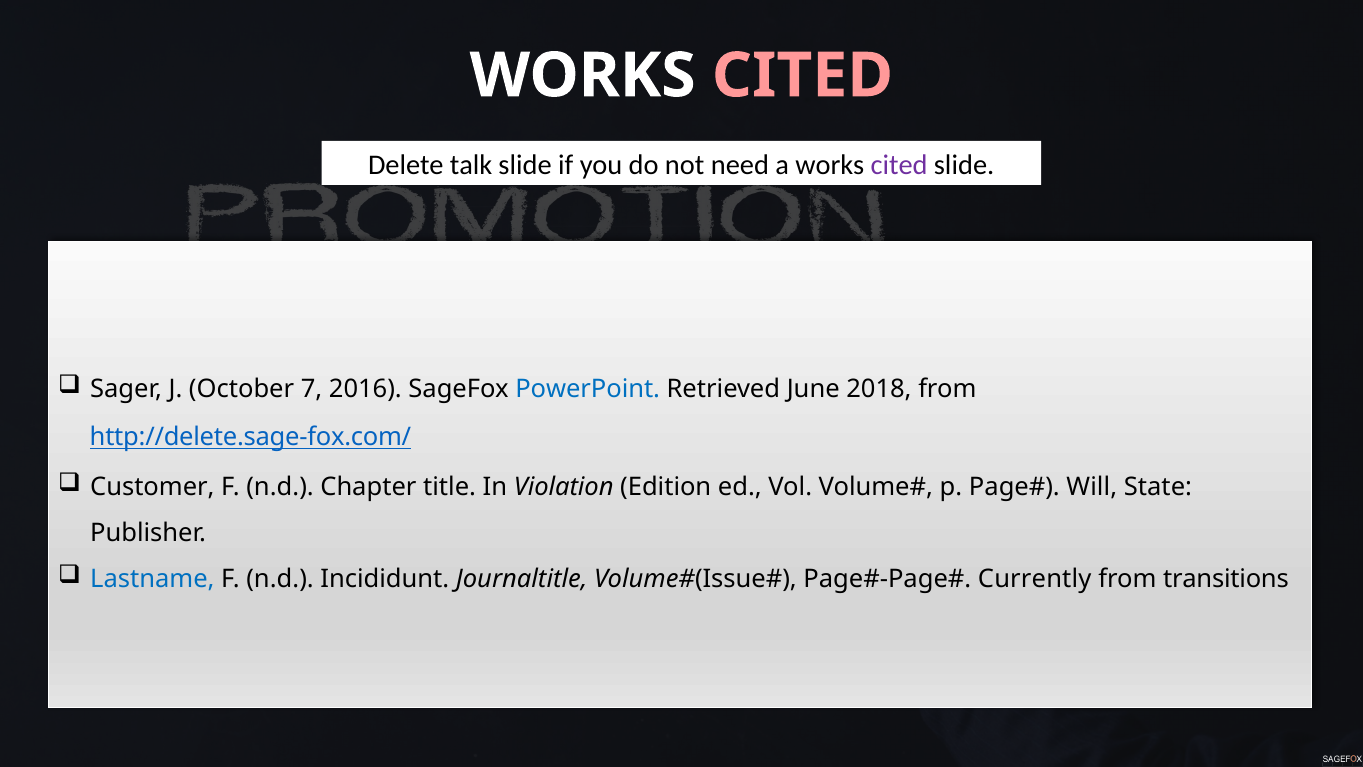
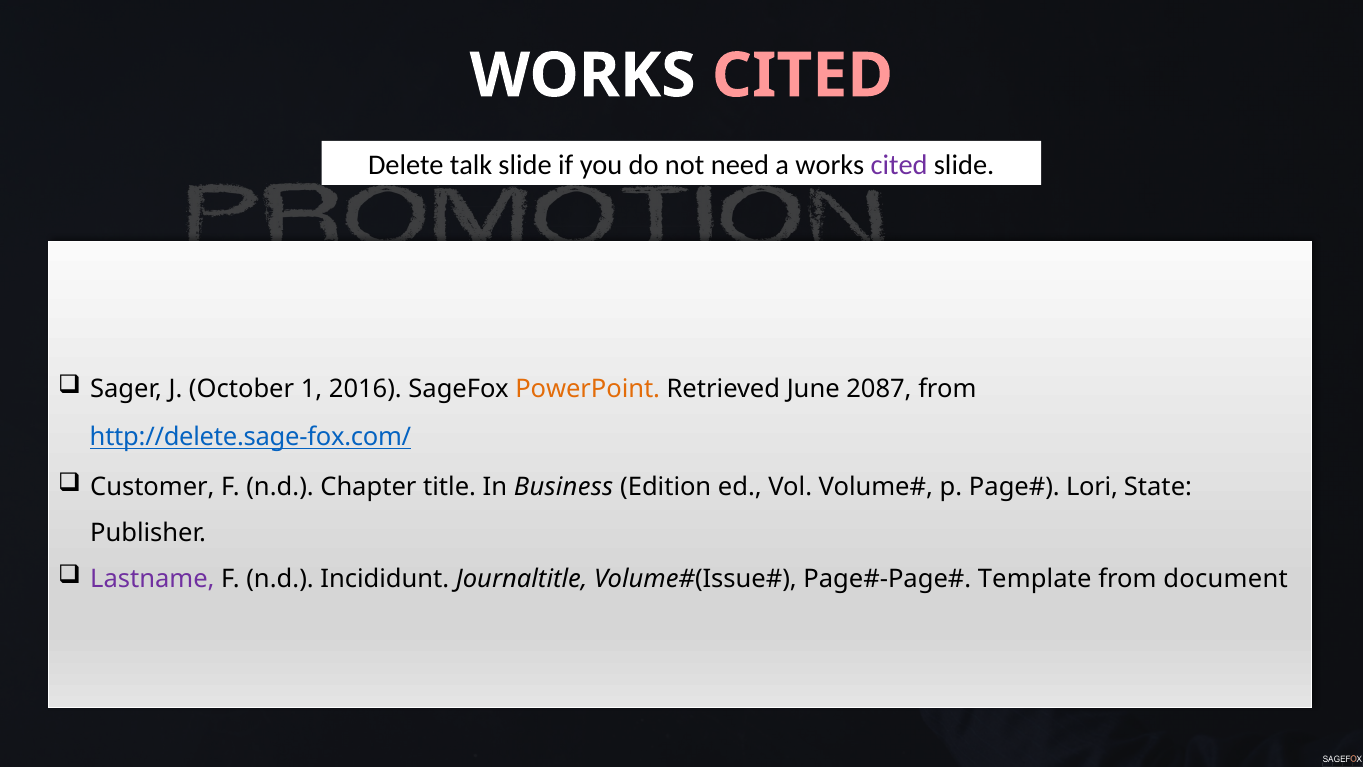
7: 7 -> 1
PowerPoint colour: blue -> orange
2018: 2018 -> 2087
Violation: Violation -> Business
Will: Will -> Lori
Lastname colour: blue -> purple
Currently: Currently -> Template
transitions: transitions -> document
